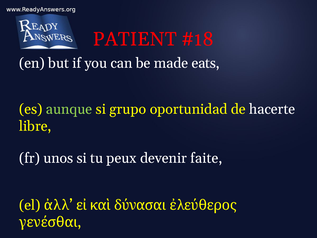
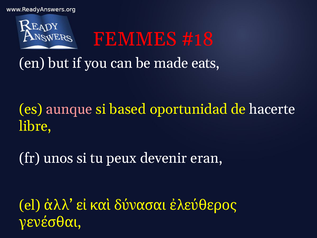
PATIENT: PATIENT -> FEMMES
aunque colour: light green -> pink
grupo: grupo -> based
faite: faite -> eran
